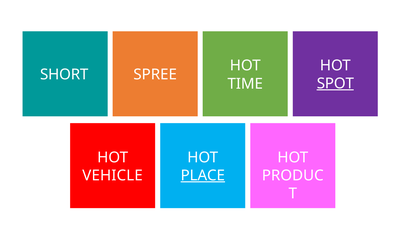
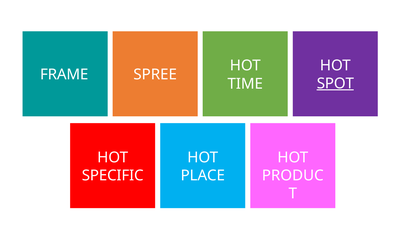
SHORT: SHORT -> FRAME
VEHICLE: VEHICLE -> SPECIFIC
PLACE underline: present -> none
